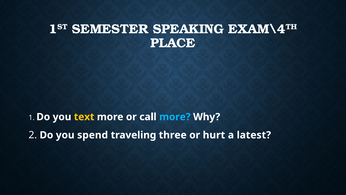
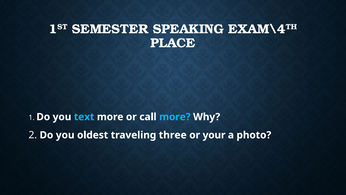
text colour: yellow -> light blue
spend: spend -> oldest
hurt: hurt -> your
latest: latest -> photo
